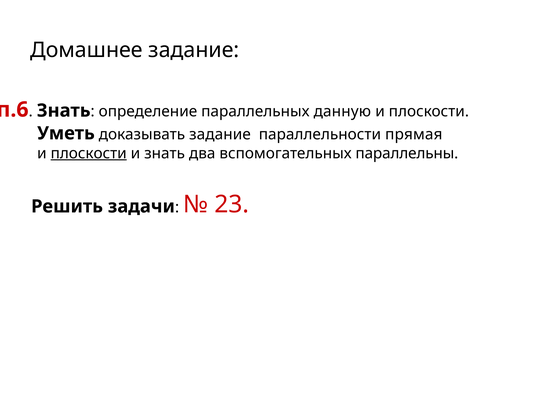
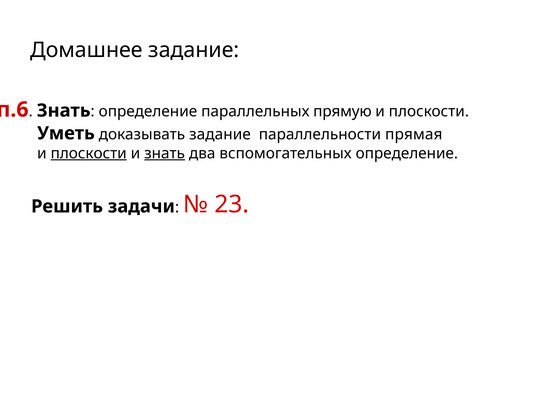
данную: данную -> прямую
знать at (165, 153) underline: none -> present
вспомогательных параллельны: параллельны -> определение
